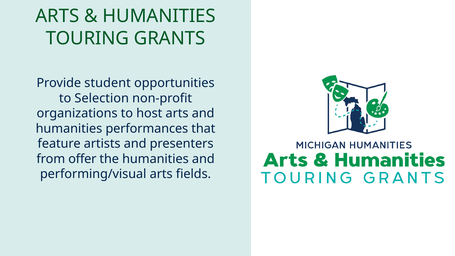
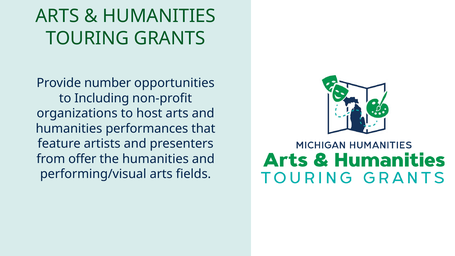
student: student -> number
Selection: Selection -> Including
